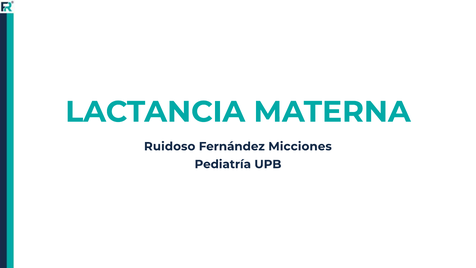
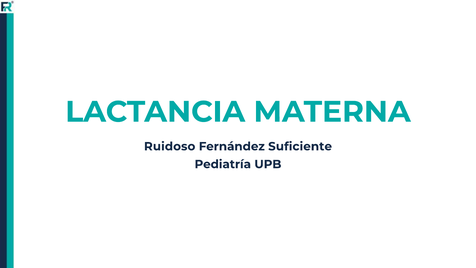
Micciones: Micciones -> Suficiente
